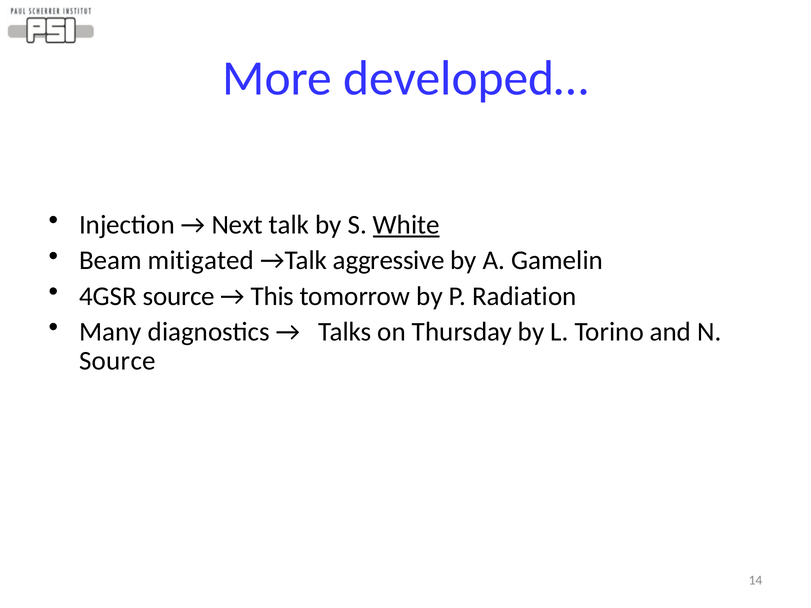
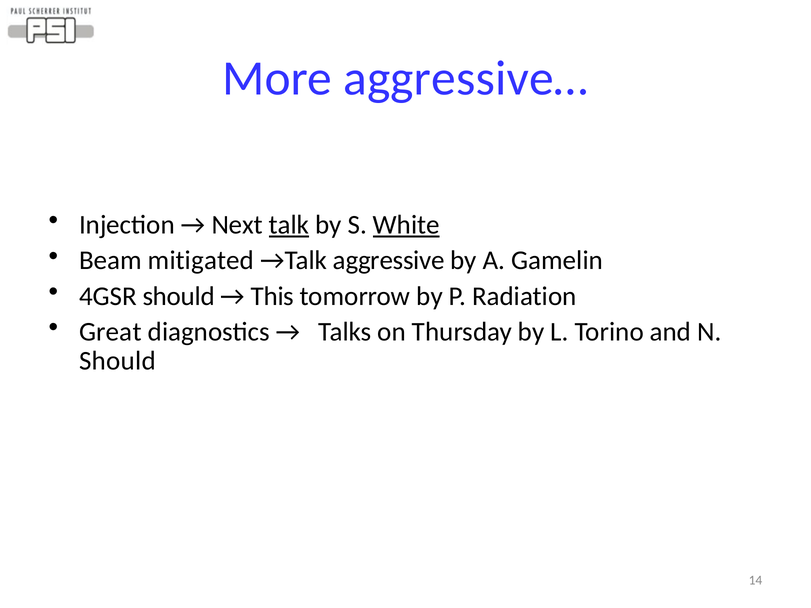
developed…: developed… -> aggressive…
talk underline: none -> present
4GSR source: source -> should
Many: Many -> Great
Source at (118, 361): Source -> Should
